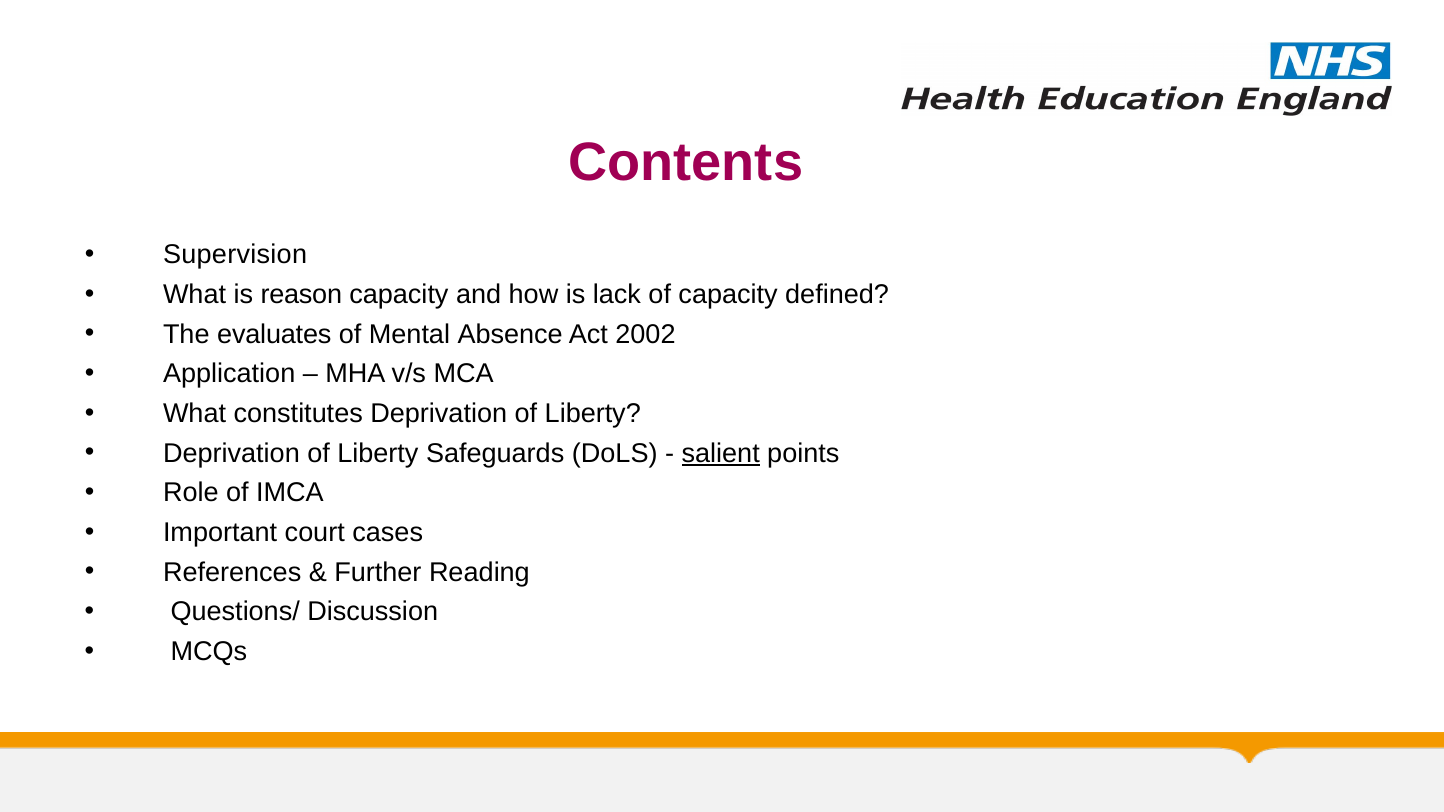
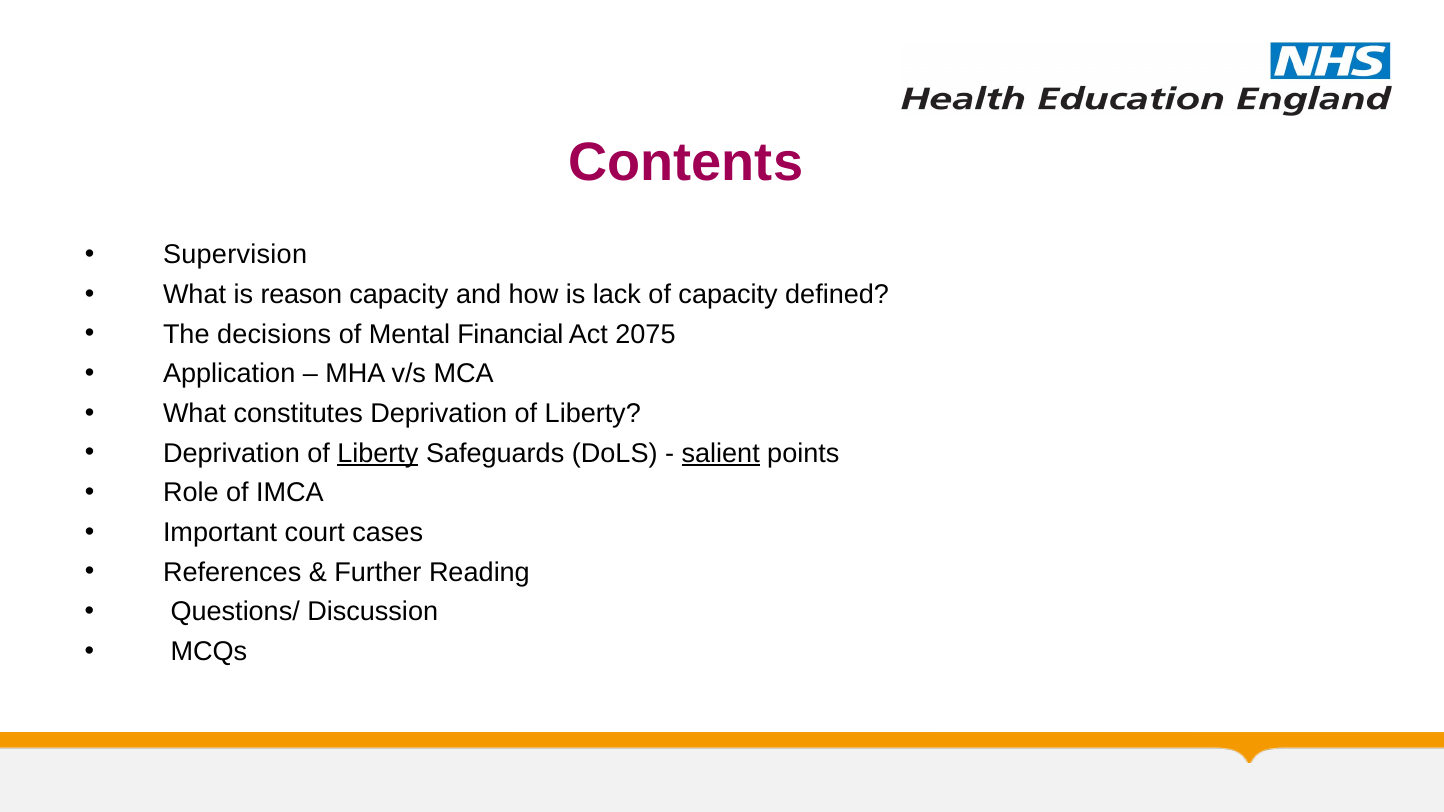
evaluates: evaluates -> decisions
Absence: Absence -> Financial
2002: 2002 -> 2075
Liberty at (378, 453) underline: none -> present
